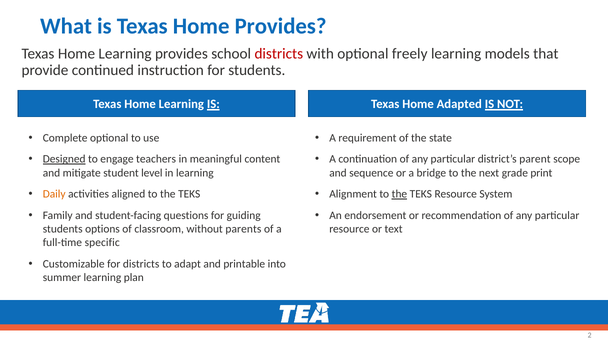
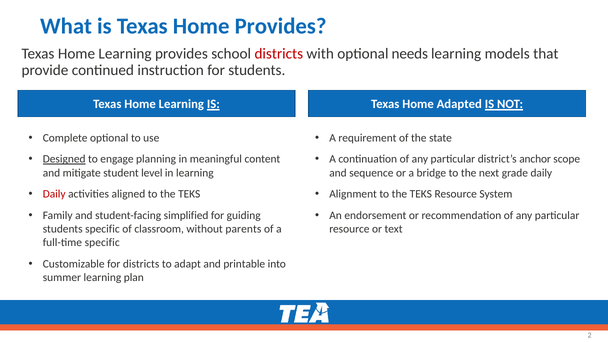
freely: freely -> needs
teachers: teachers -> planning
parent: parent -> anchor
grade print: print -> daily
Daily at (54, 194) colour: orange -> red
the at (399, 194) underline: present -> none
questions: questions -> simplified
students options: options -> specific
